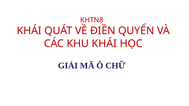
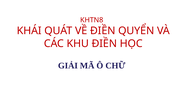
KHU KHÁI: KHÁI -> ĐIỀN
